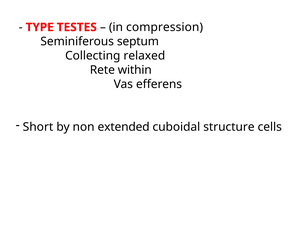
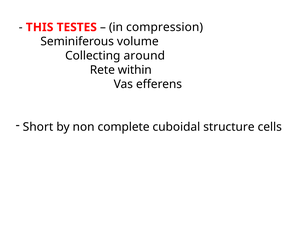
TYPE: TYPE -> THIS
septum: septum -> volume
relaxed: relaxed -> around
extended: extended -> complete
